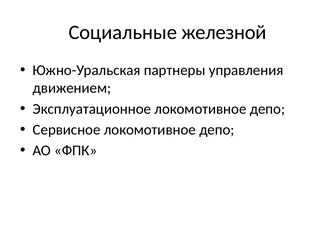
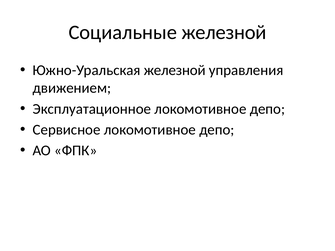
Южно-Уральская партнеры: партнеры -> железной
